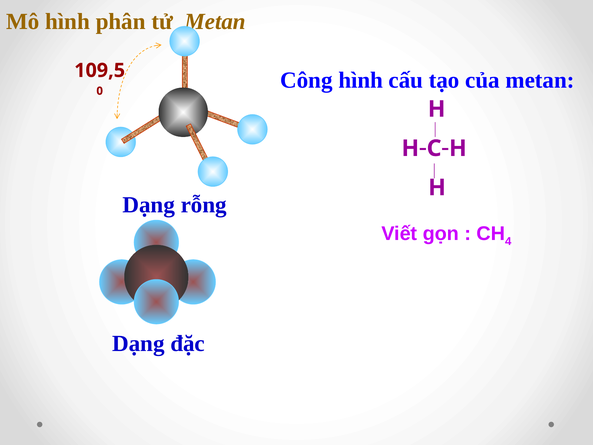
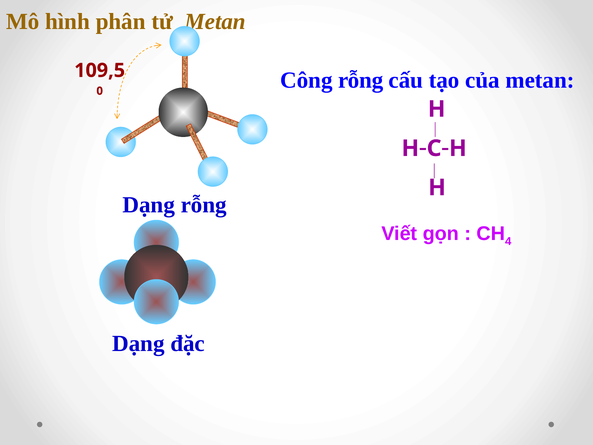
Công hình: hình -> rỗng
